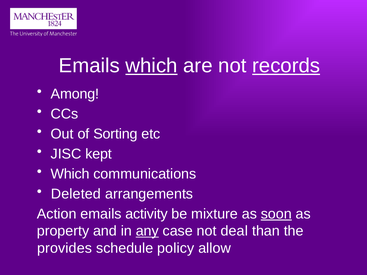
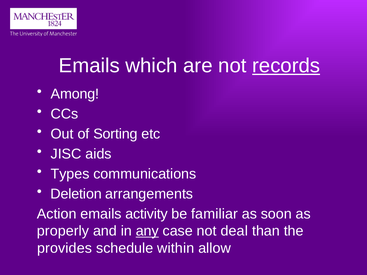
which at (151, 66) underline: present -> none
kept: kept -> aids
Which at (70, 174): Which -> Types
Deleted: Deleted -> Deletion
mixture: mixture -> familiar
soon underline: present -> none
property: property -> properly
policy: policy -> within
